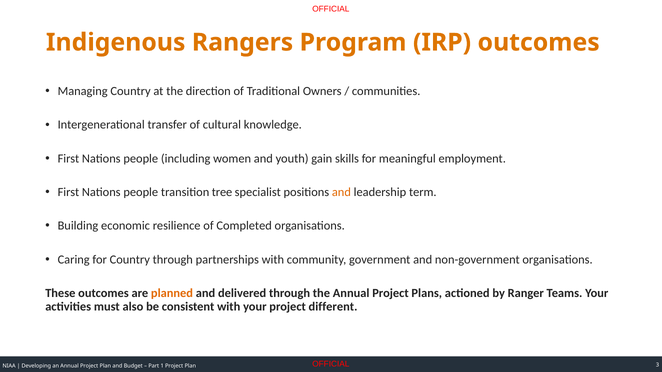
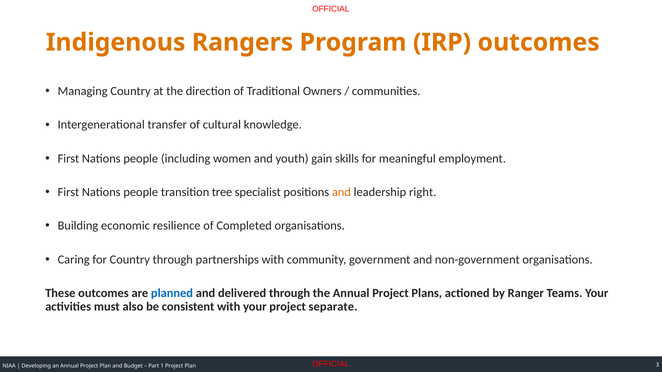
term: term -> right
planned colour: orange -> blue
different: different -> separate
